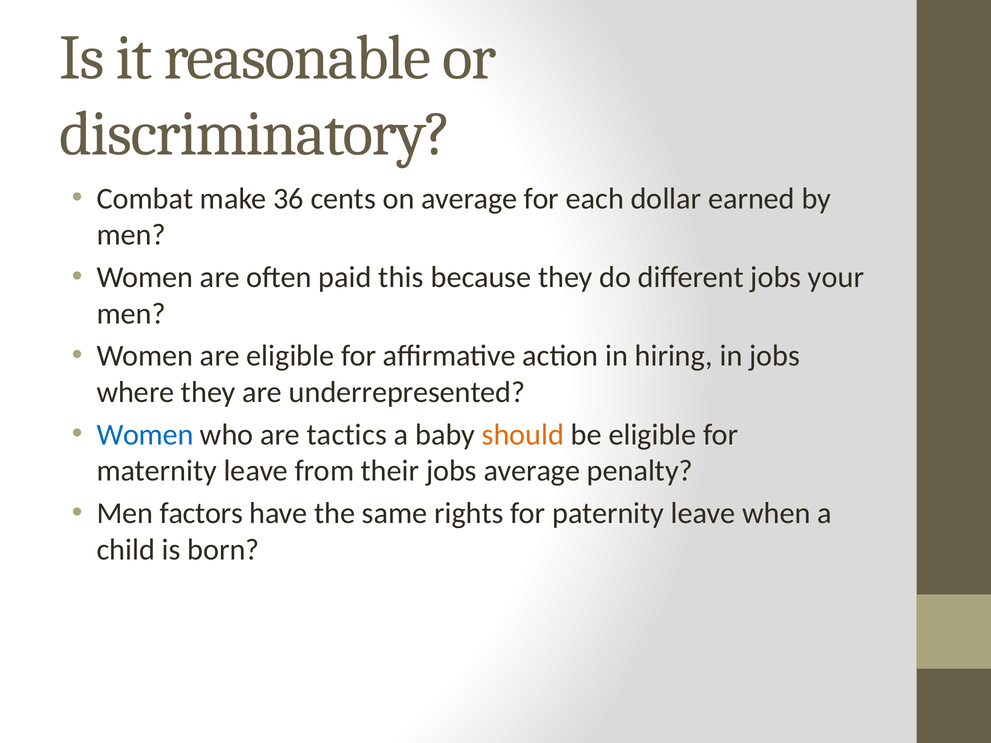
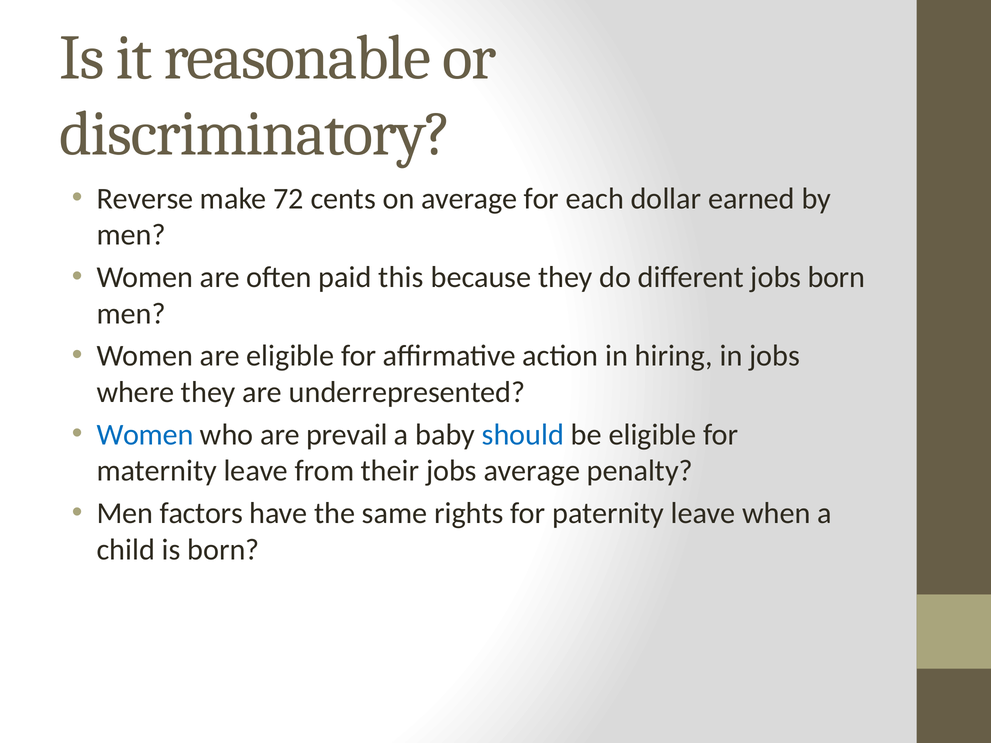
Combat: Combat -> Reverse
36: 36 -> 72
jobs your: your -> born
tactics: tactics -> prevail
should colour: orange -> blue
